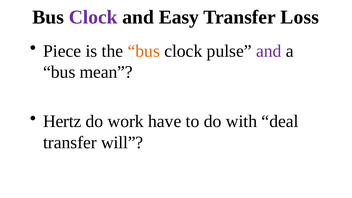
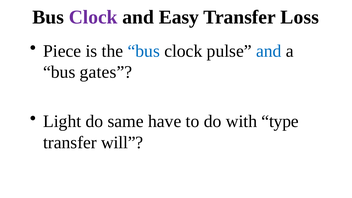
bus at (144, 51) colour: orange -> blue
and at (269, 51) colour: purple -> blue
mean: mean -> gates
Hertz: Hertz -> Light
work: work -> same
deal: deal -> type
